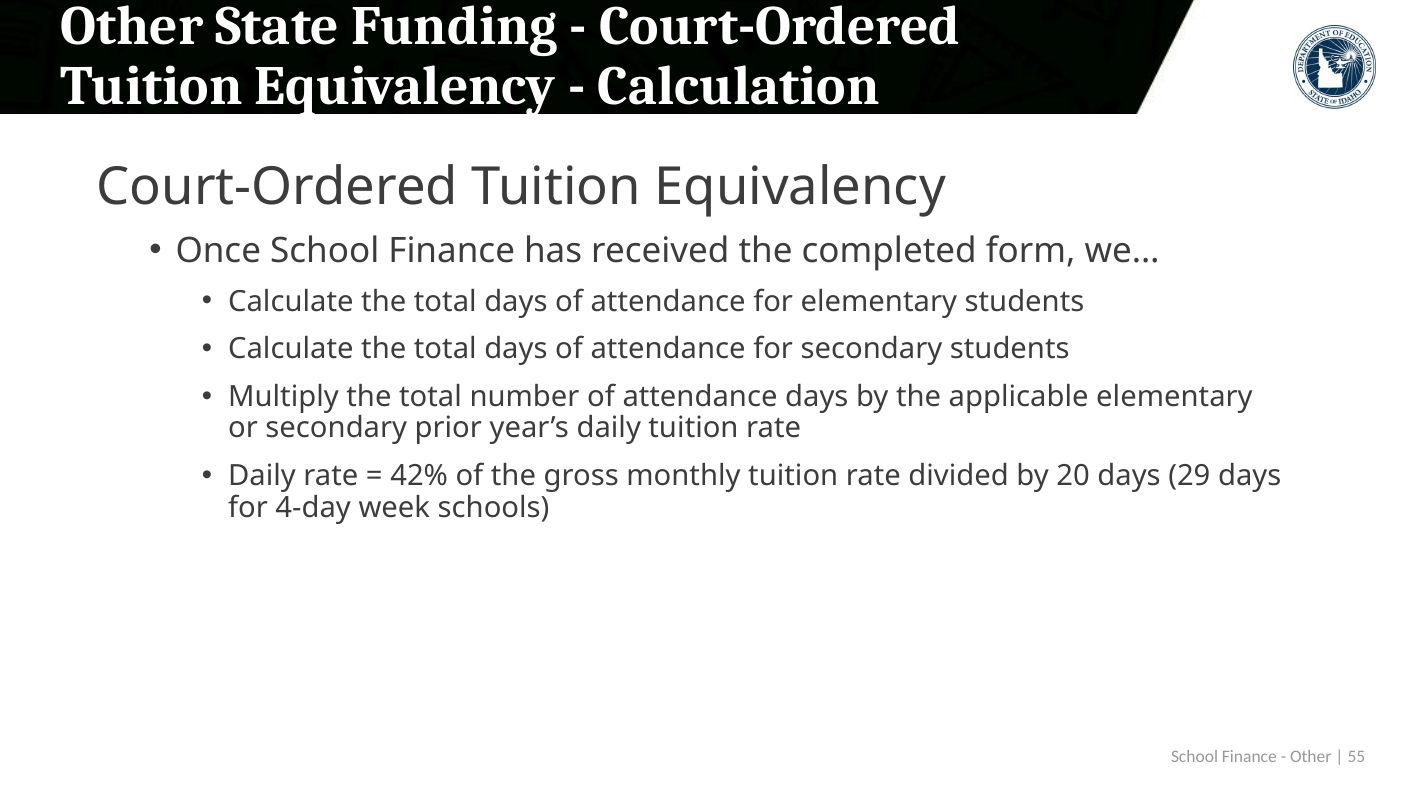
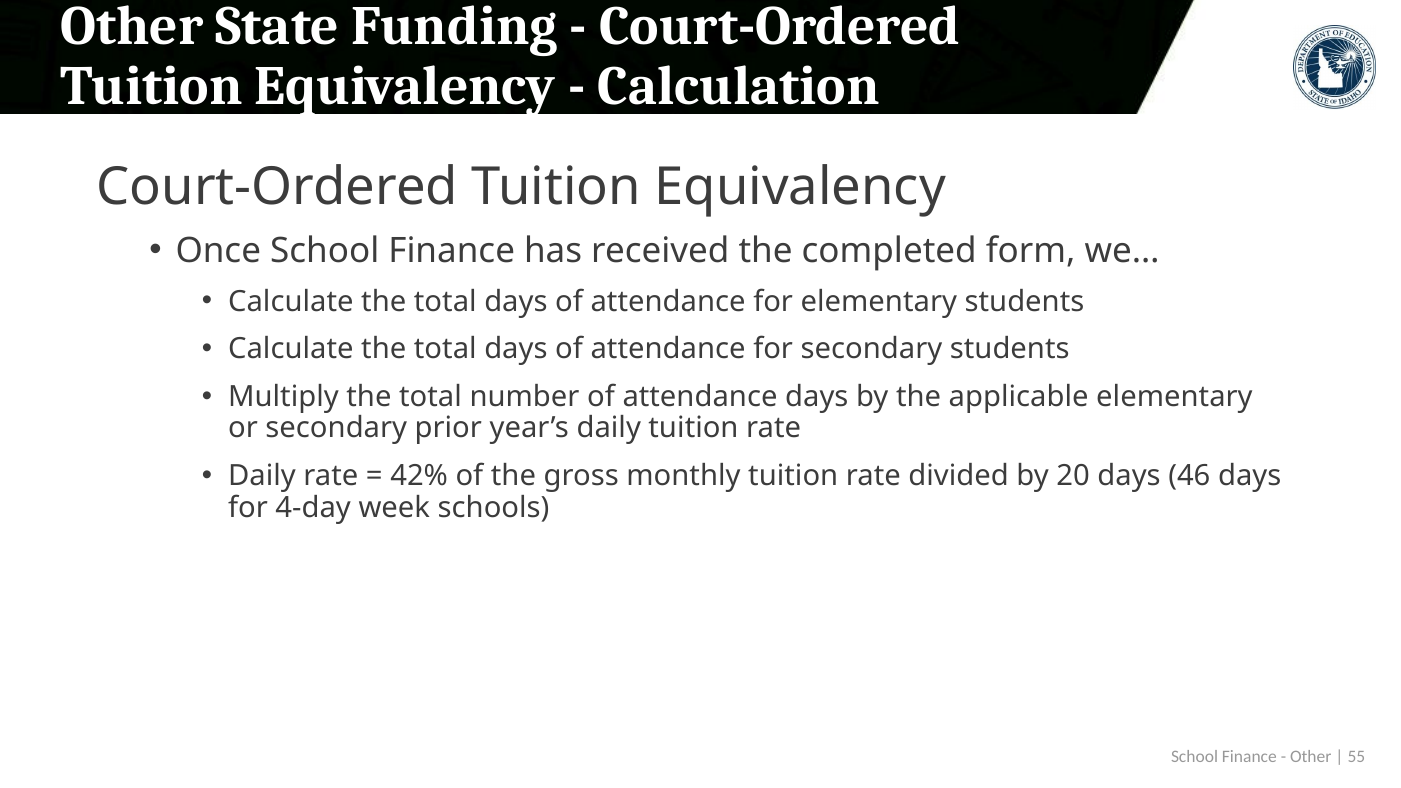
29: 29 -> 46
